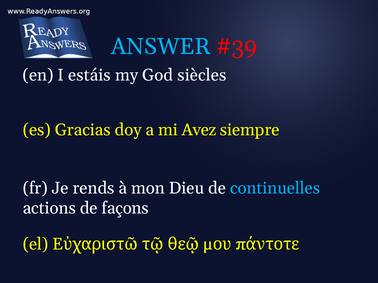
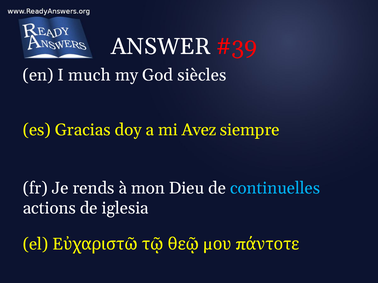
ANSWER colour: light blue -> white
estáis: estáis -> much
façons: façons -> iglesia
